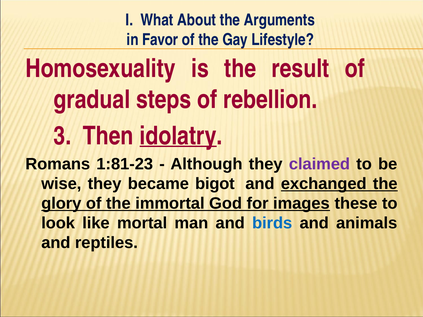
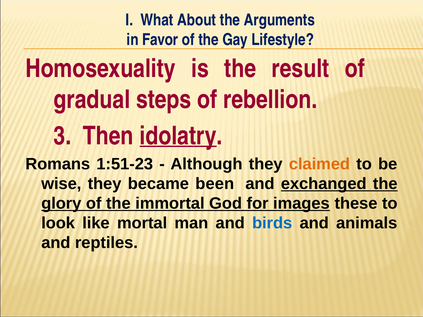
1:81-23: 1:81-23 -> 1:51-23
claimed colour: purple -> orange
bigot: bigot -> been
